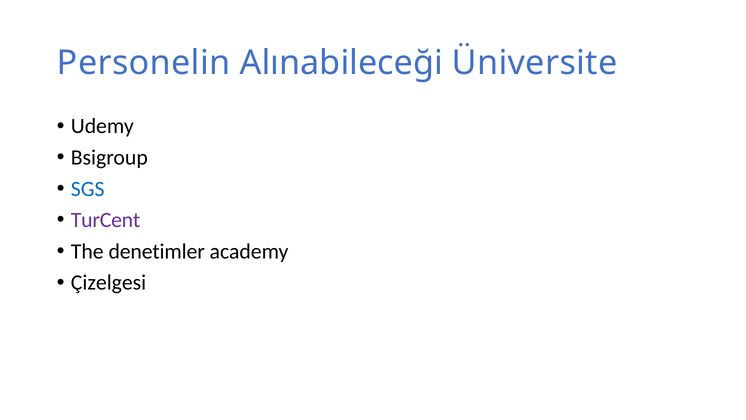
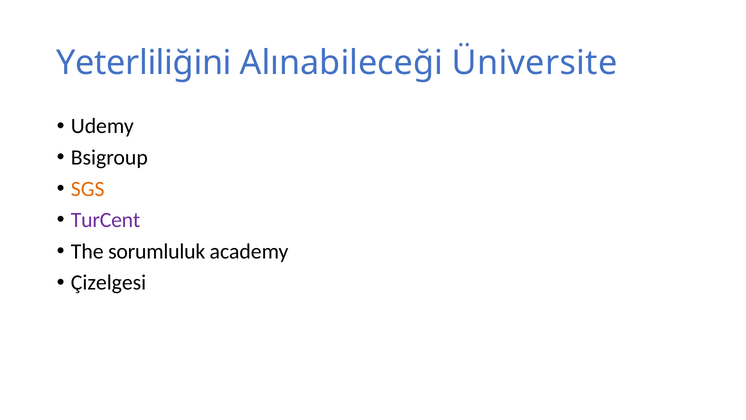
Personelin: Personelin -> Yeterliliğini
SGS colour: blue -> orange
denetimler: denetimler -> sorumluluk
